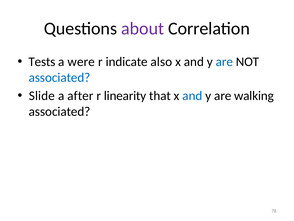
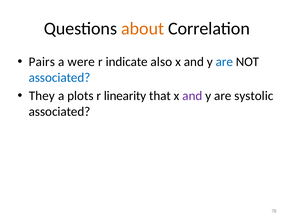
about colour: purple -> orange
Tests: Tests -> Pairs
Slide: Slide -> They
after: after -> plots
and at (192, 96) colour: blue -> purple
walking: walking -> systolic
